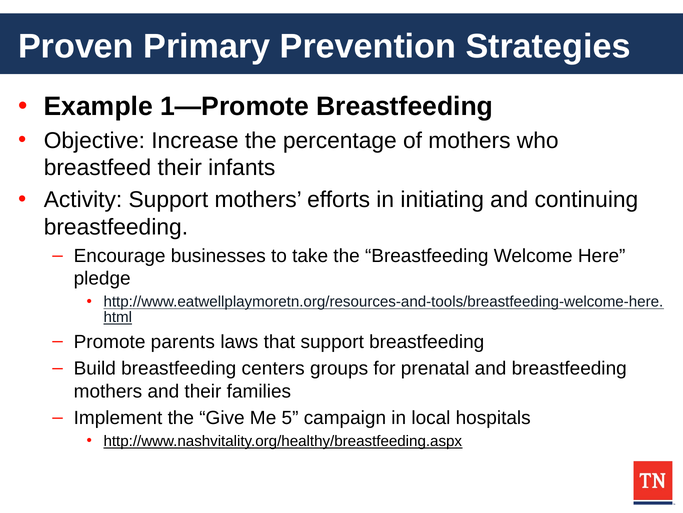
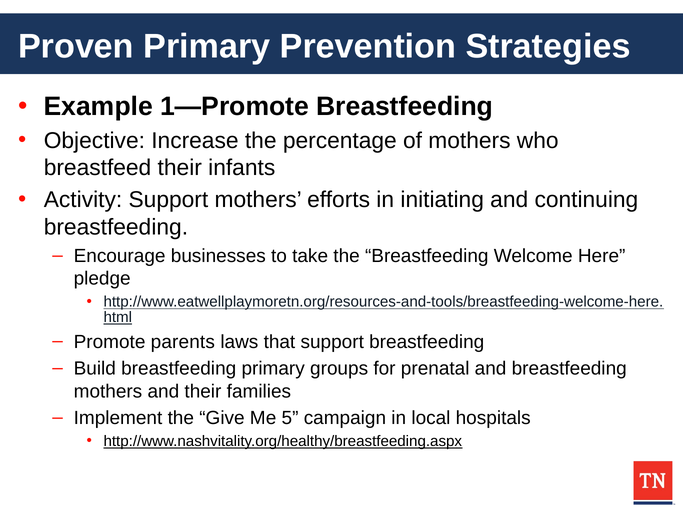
breastfeeding centers: centers -> primary
